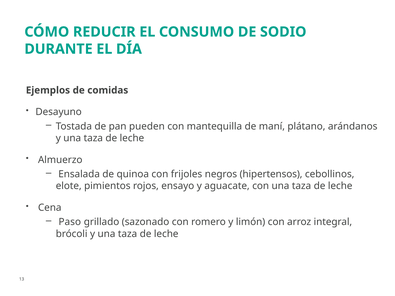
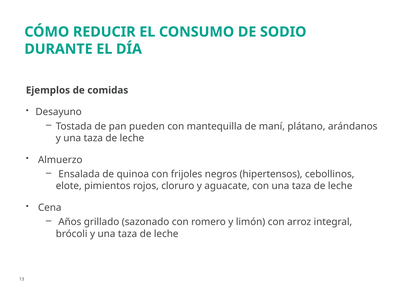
ensayo: ensayo -> cloruro
Paso: Paso -> Años
